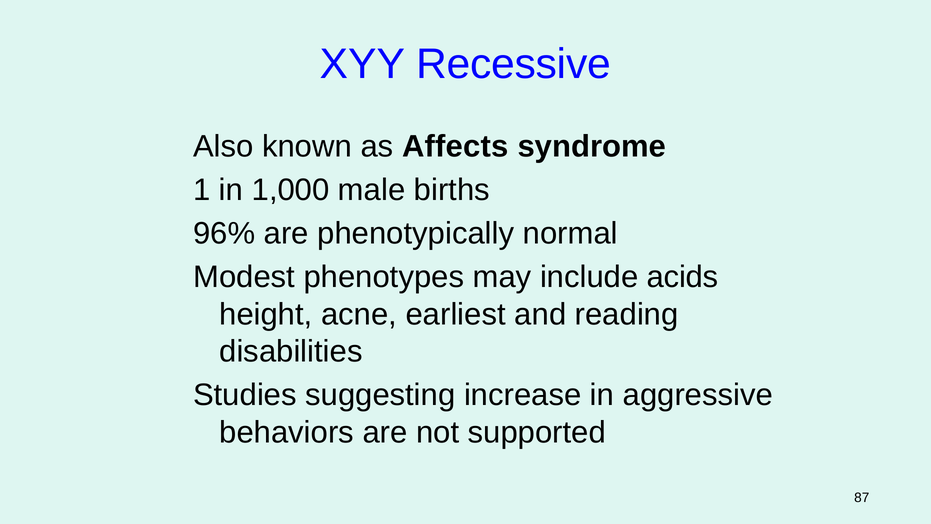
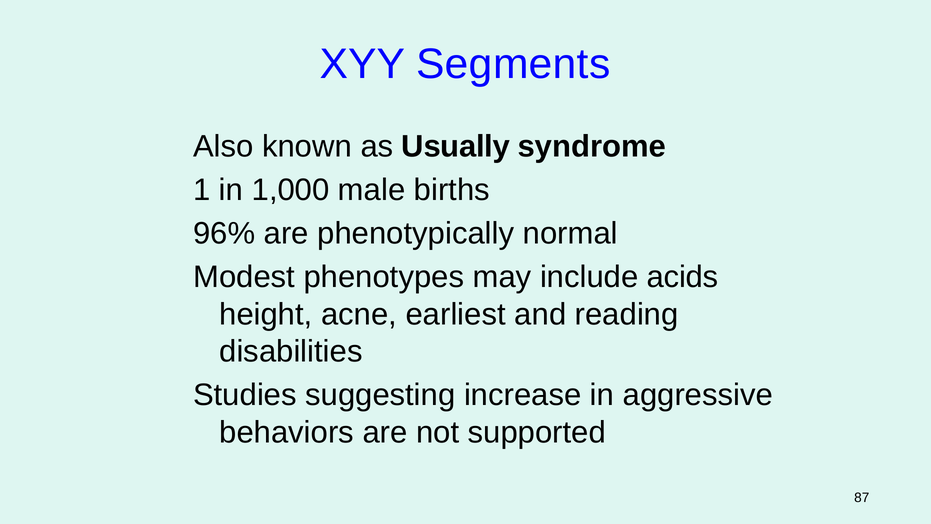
Recessive: Recessive -> Segments
Affects: Affects -> Usually
